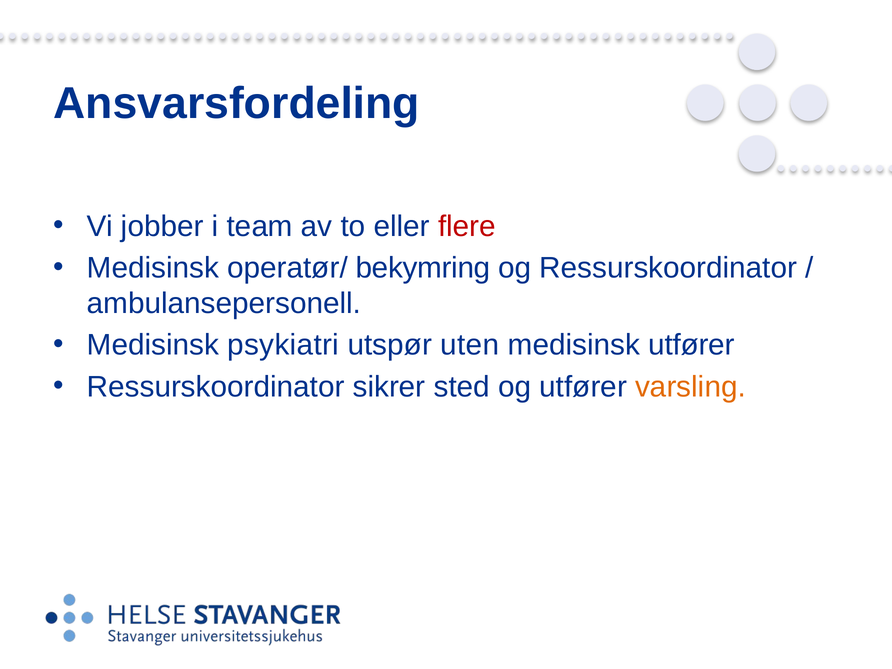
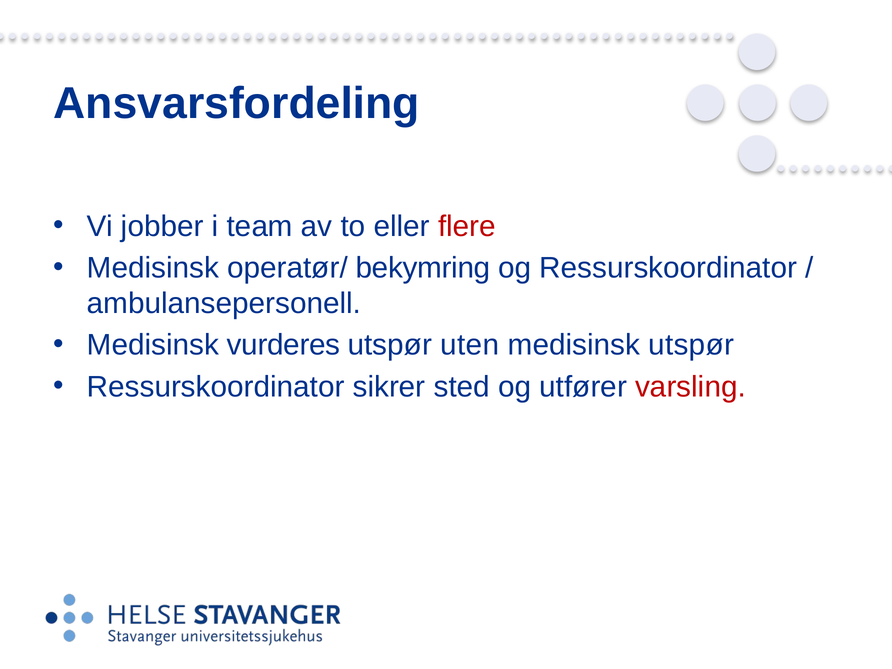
psykiatri: psykiatri -> vurderes
medisinsk utfører: utfører -> utspør
varsling colour: orange -> red
